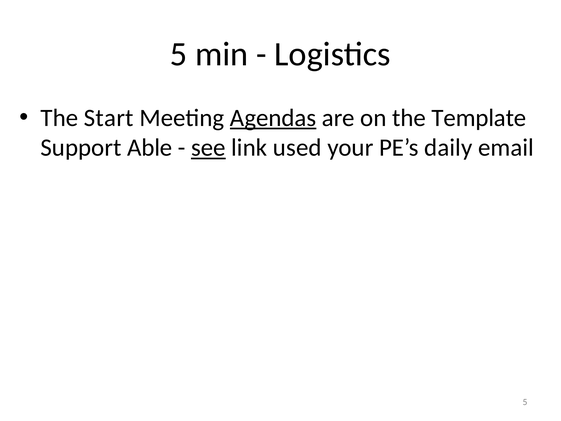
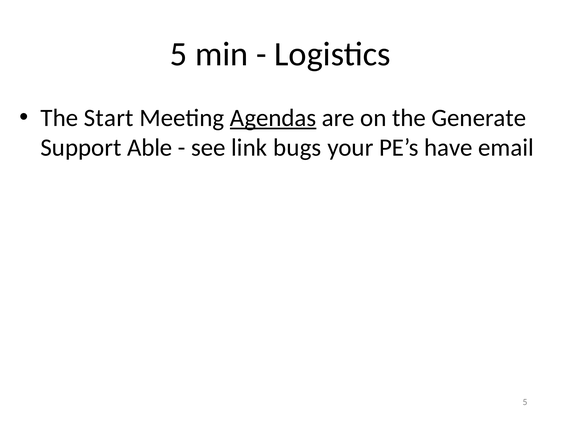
Template: Template -> Generate
see underline: present -> none
used: used -> bugs
daily: daily -> have
